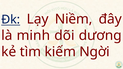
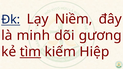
dương: dương -> gương
tìm underline: none -> present
Ngời: Ngời -> Hiệp
